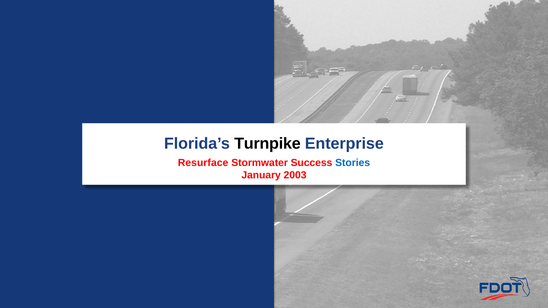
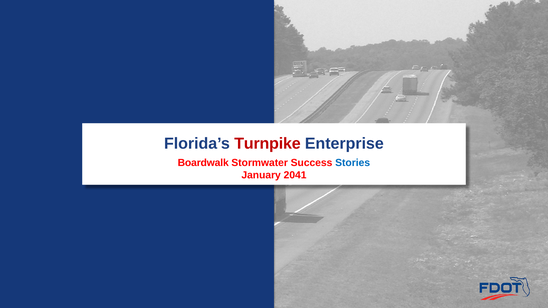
Turnpike colour: black -> red
Resurface: Resurface -> Boardwalk
2003: 2003 -> 2041
